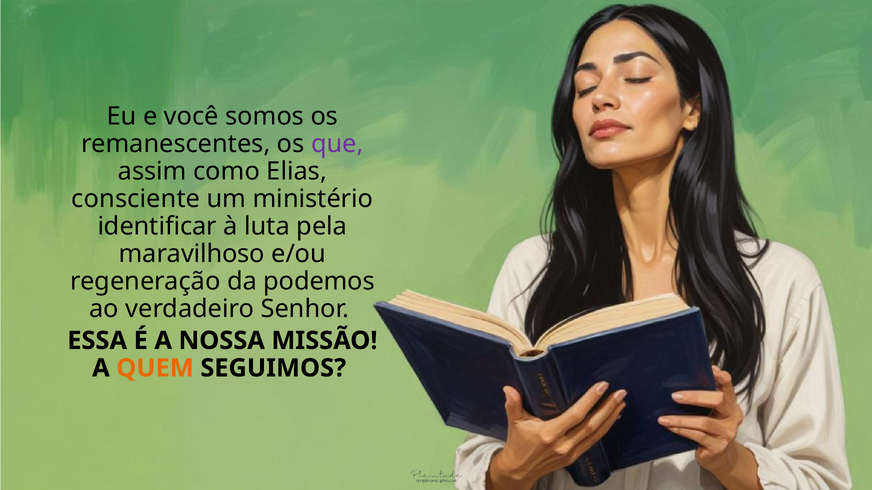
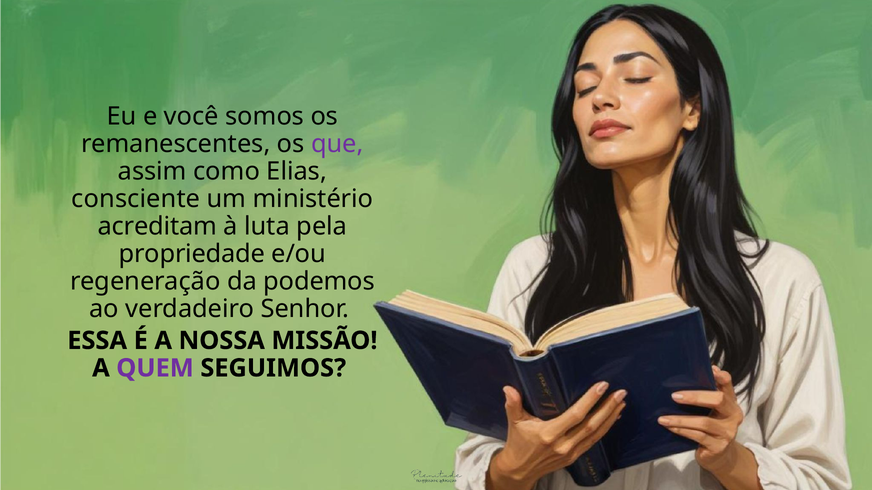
identificar: identificar -> acreditam
maravilhoso: maravilhoso -> propriedade
QUEM colour: orange -> purple
